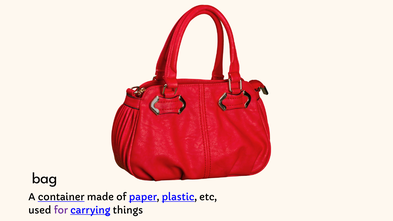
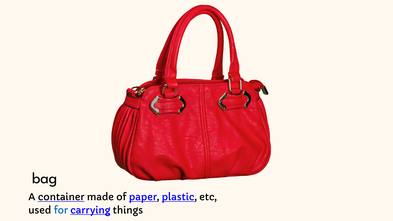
for colour: purple -> blue
